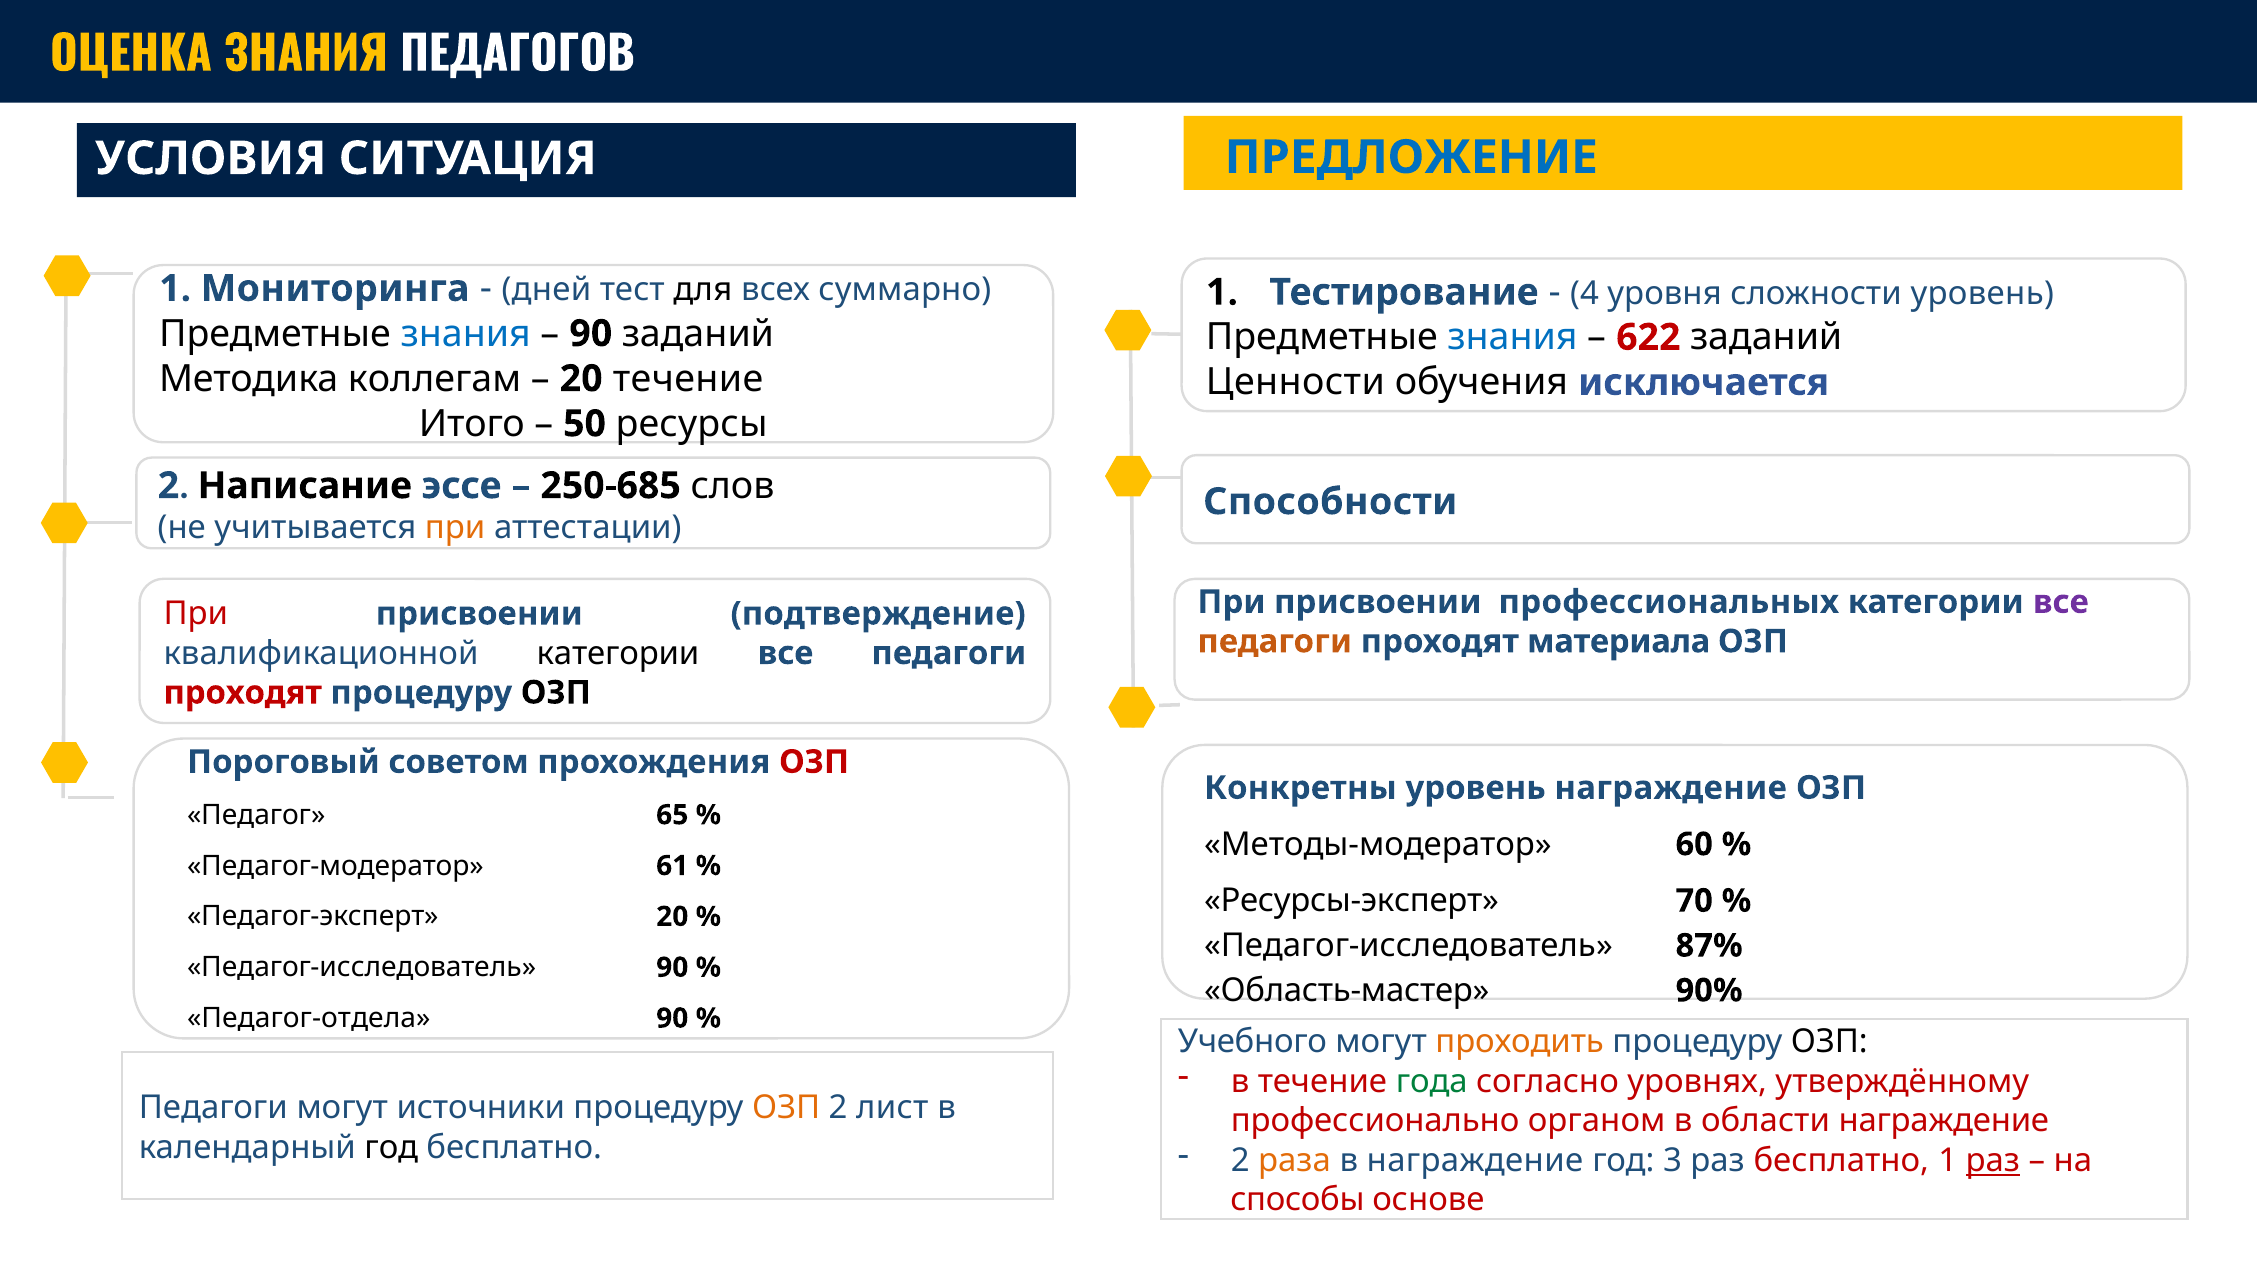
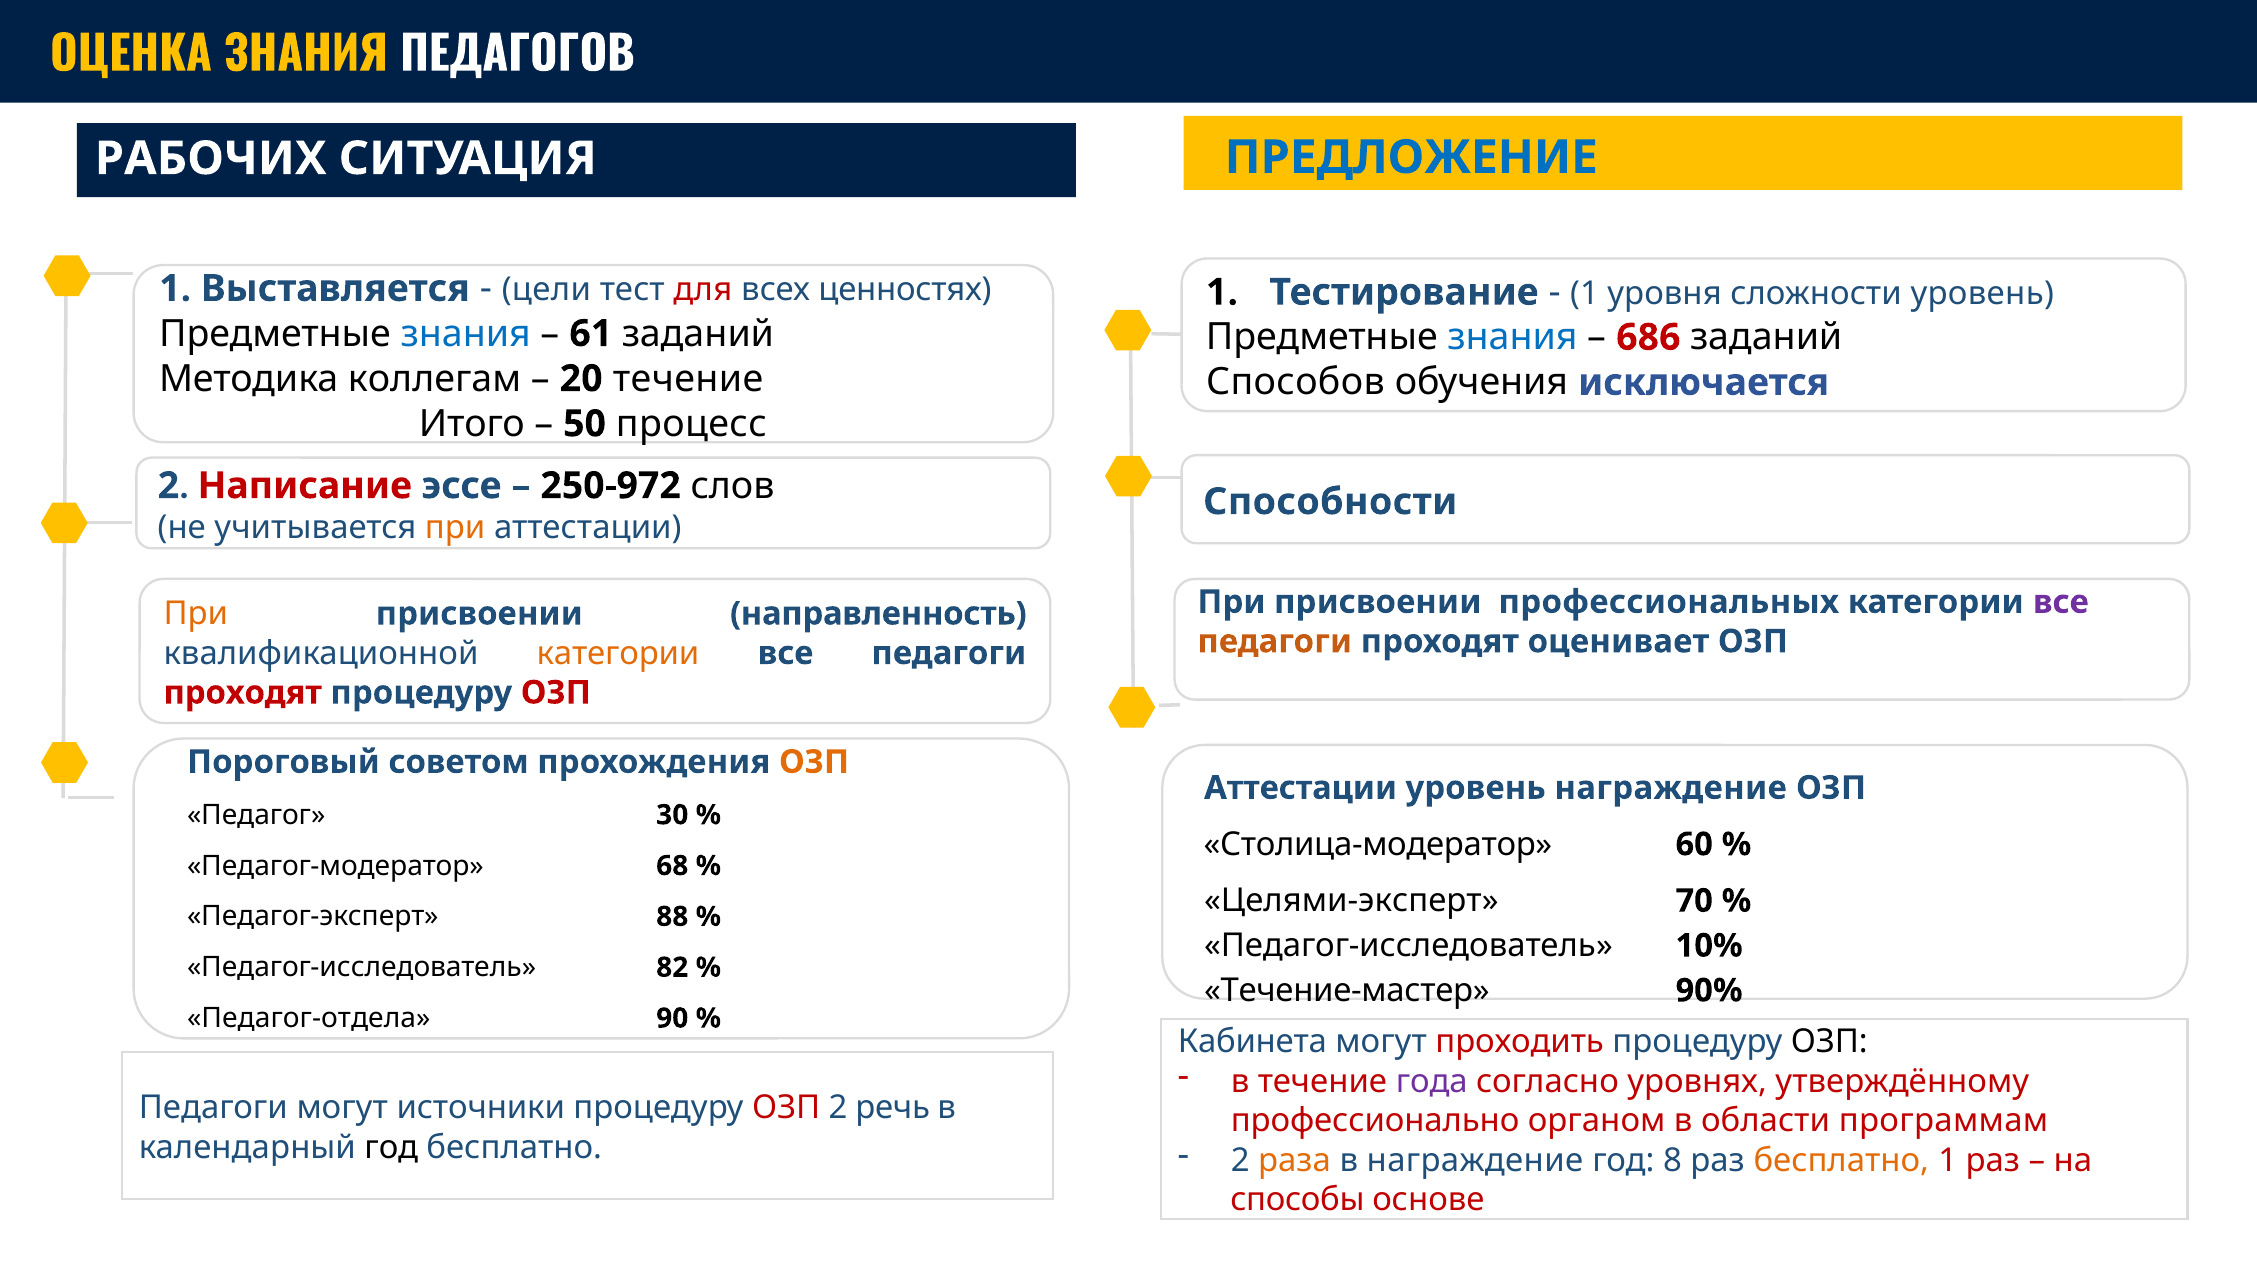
УСЛОВИЯ: УСЛОВИЯ -> РАБОЧИХ
Мониторинга: Мониторинга -> Выставляется
дней: дней -> цели
для colour: black -> red
суммарно: суммарно -> ценностях
4 at (1585, 294): 4 -> 1
90 at (591, 334): 90 -> 61
622: 622 -> 686
Ценности: Ценности -> Способов
ресурсы: ресурсы -> процесс
Написание colour: black -> red
250-685: 250-685 -> 250-972
При at (196, 614) colour: red -> orange
подтверждение: подтверждение -> направленность
материала: материала -> оценивает
категории at (618, 653) colour: black -> orange
ОЗП at (556, 693) colour: black -> red
ОЗП at (814, 762) colour: red -> orange
Конкретны at (1300, 788): Конкретны -> Аттестации
65: 65 -> 30
Методы-модератор: Методы-модератор -> Столица-модератор
61: 61 -> 68
Ресурсы-эксперт: Ресурсы-эксперт -> Целями-эксперт
Педагог-эксперт 20: 20 -> 88
87%: 87% -> 10%
Педагог-исследователь 90: 90 -> 82
Область-мастер: Область-мастер -> Течение-мастер
Учебного: Учебного -> Кабинета
проходить colour: orange -> red
года colour: green -> purple
ОЗП at (786, 1109) colour: orange -> red
лист: лист -> речь
области награждение: награждение -> программам
3: 3 -> 8
бесплатно at (1841, 1161) colour: red -> orange
раз at (1993, 1161) underline: present -> none
